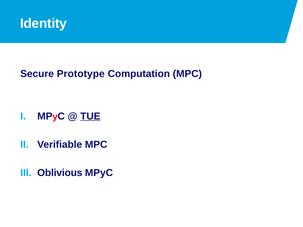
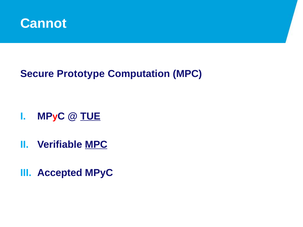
Identity: Identity -> Cannot
MPC at (96, 145) underline: none -> present
Oblivious: Oblivious -> Accepted
